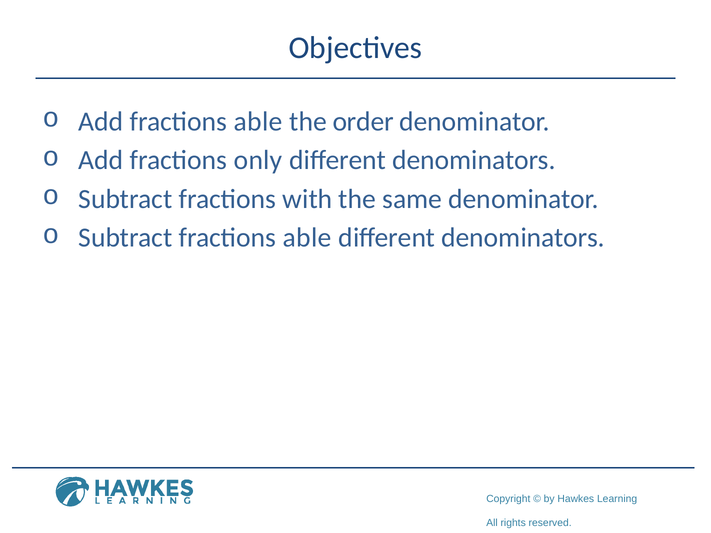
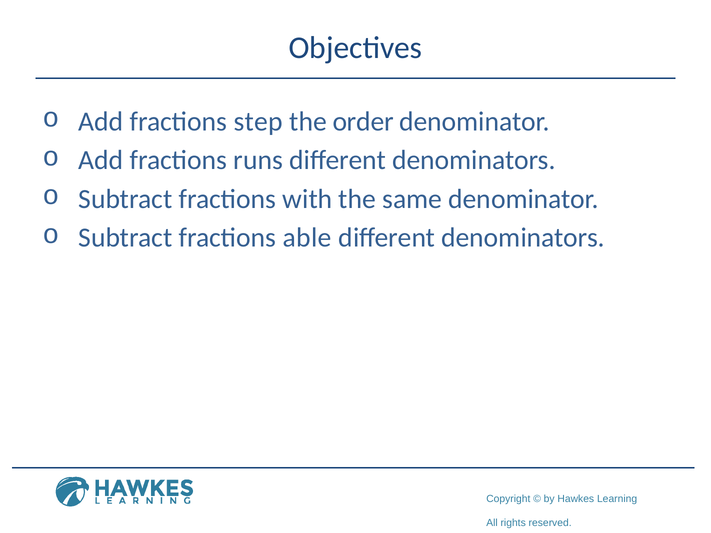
Add fractions able: able -> step
only: only -> runs
